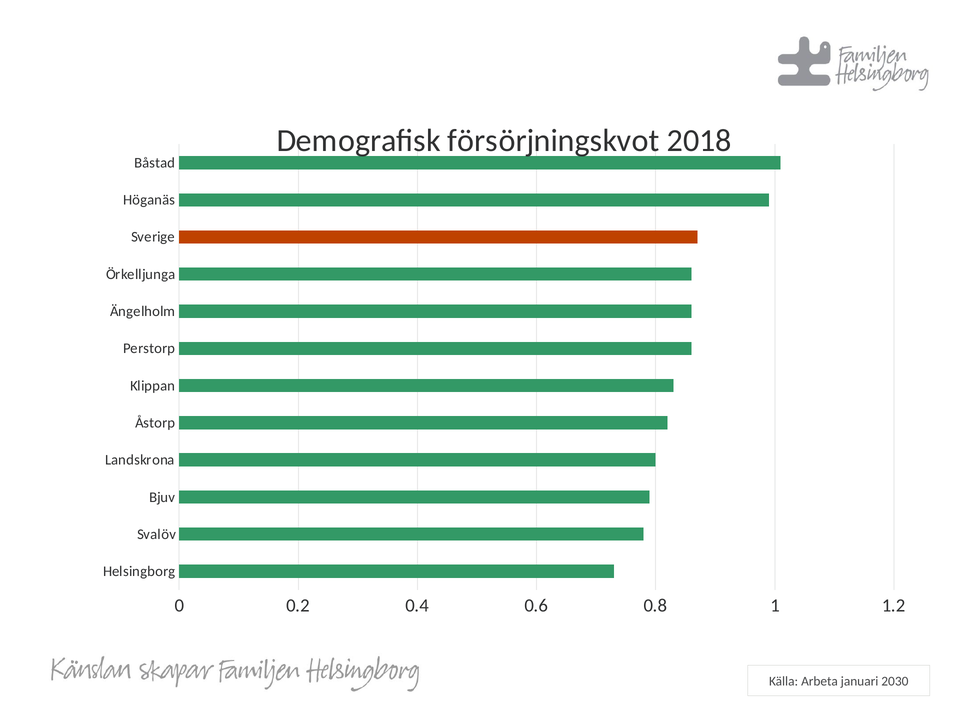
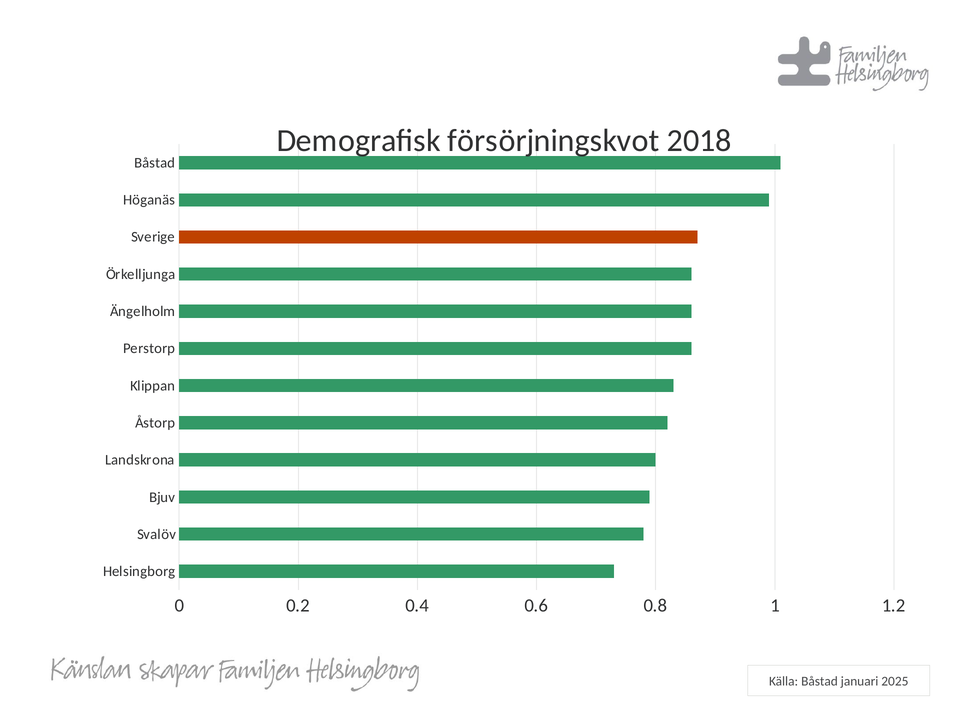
Källa Arbeta: Arbeta -> Båstad
2030: 2030 -> 2025
